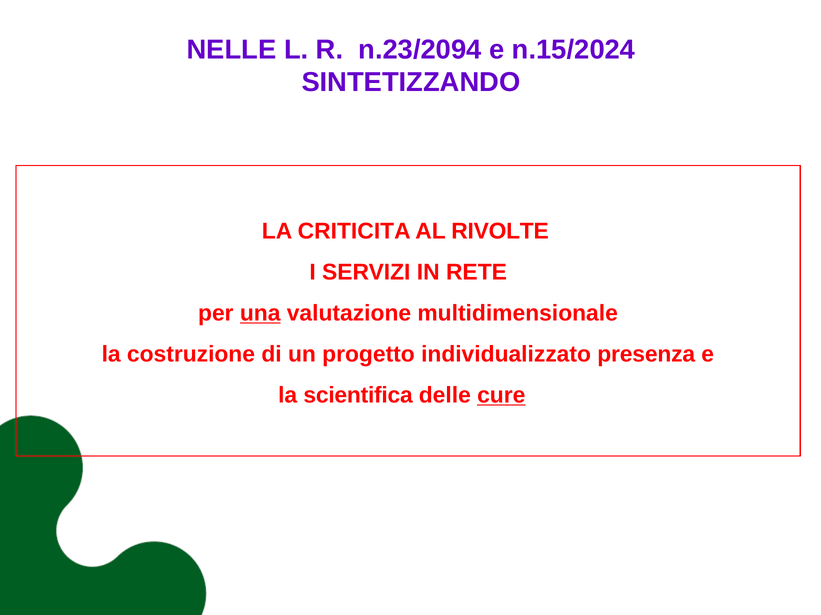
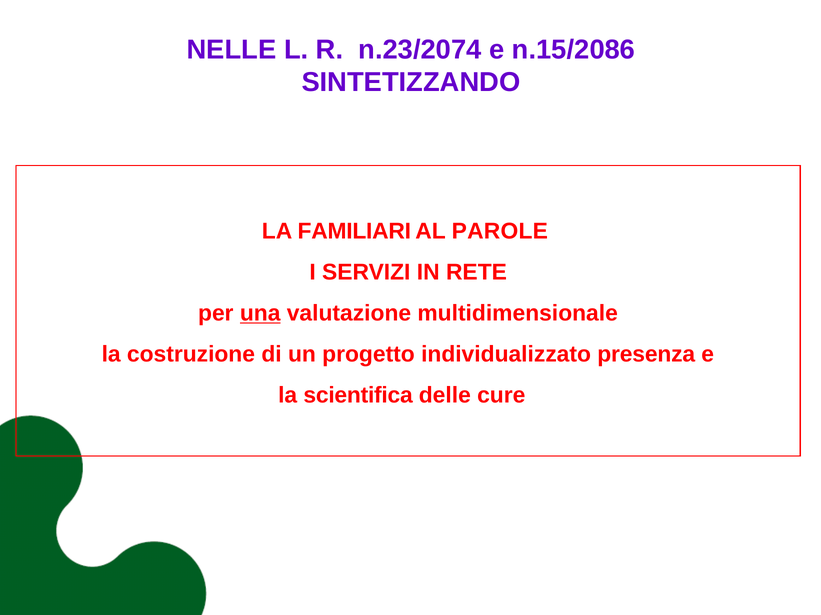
n.23/2094: n.23/2094 -> n.23/2074
n.15/2024: n.15/2024 -> n.15/2086
CRITICITA: CRITICITA -> FAMILIARI
RIVOLTE: RIVOLTE -> PAROLE
cure underline: present -> none
